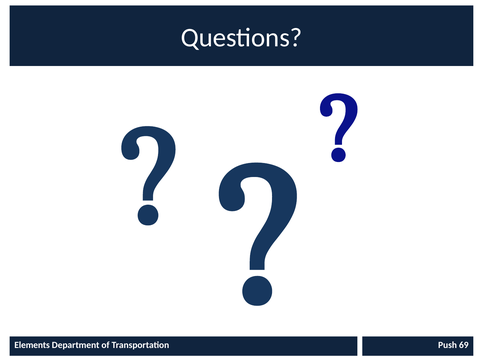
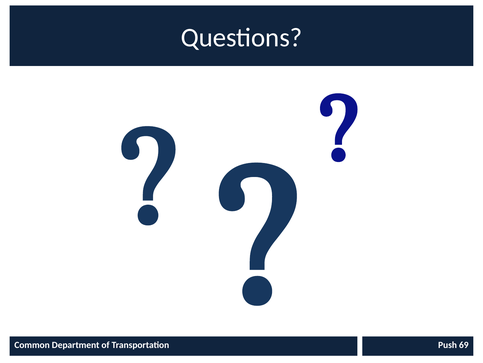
Elements: Elements -> Common
